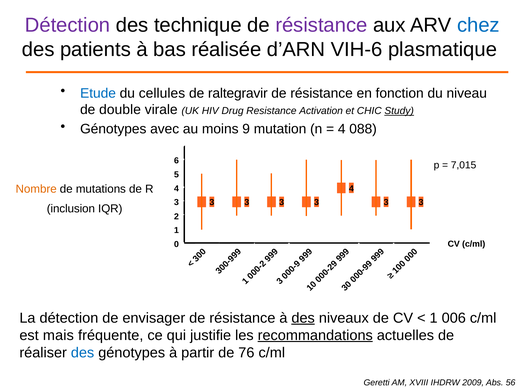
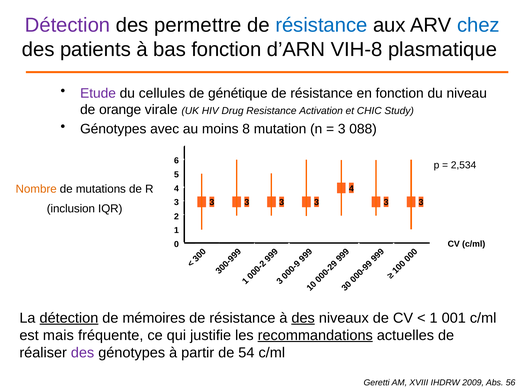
technique: technique -> permettre
résistance at (321, 25) colour: purple -> blue
bas réalisée: réalisée -> fonction
VIH-6: VIH-6 -> VIH-8
Etude colour: blue -> purple
raltegravir: raltegravir -> génétique
double: double -> orange
Study underline: present -> none
moins 9: 9 -> 8
4 at (342, 129): 4 -> 3
7,015: 7,015 -> 2,534
détection at (69, 319) underline: none -> present
envisager: envisager -> mémoires
006: 006 -> 001
des at (83, 353) colour: blue -> purple
76: 76 -> 54
